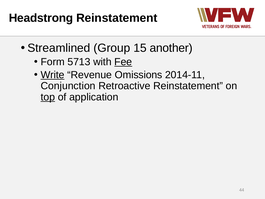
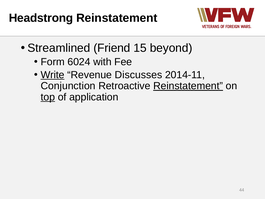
Group: Group -> Friend
another: another -> beyond
5713: 5713 -> 6024
Fee underline: present -> none
Omissions: Omissions -> Discusses
Reinstatement at (188, 86) underline: none -> present
